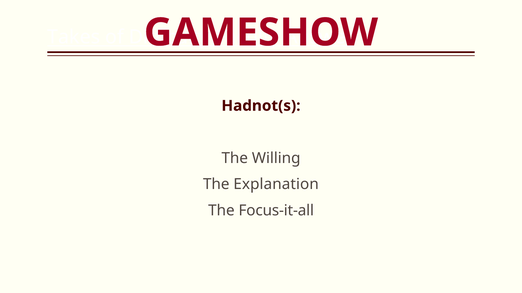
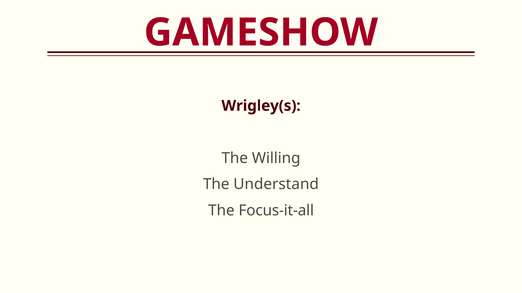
Hadnot(s: Hadnot(s -> Wrigley(s
Explanation: Explanation -> Understand
